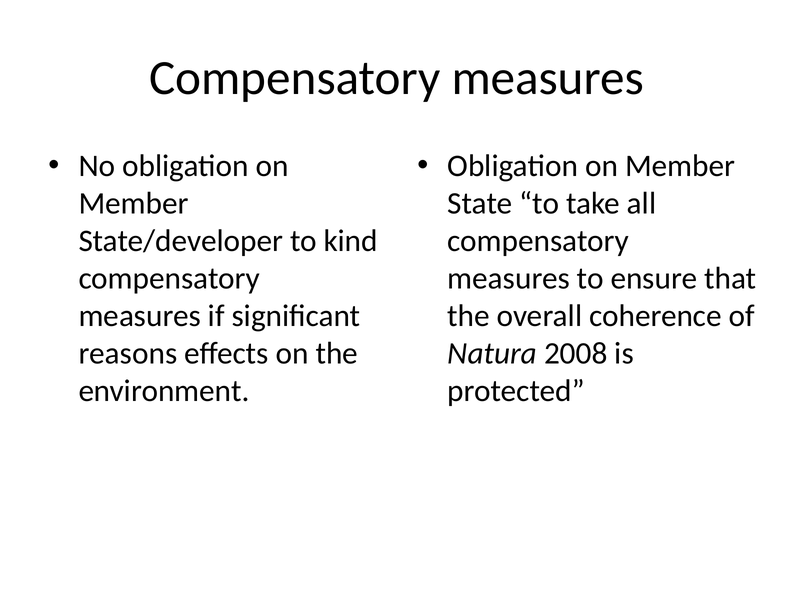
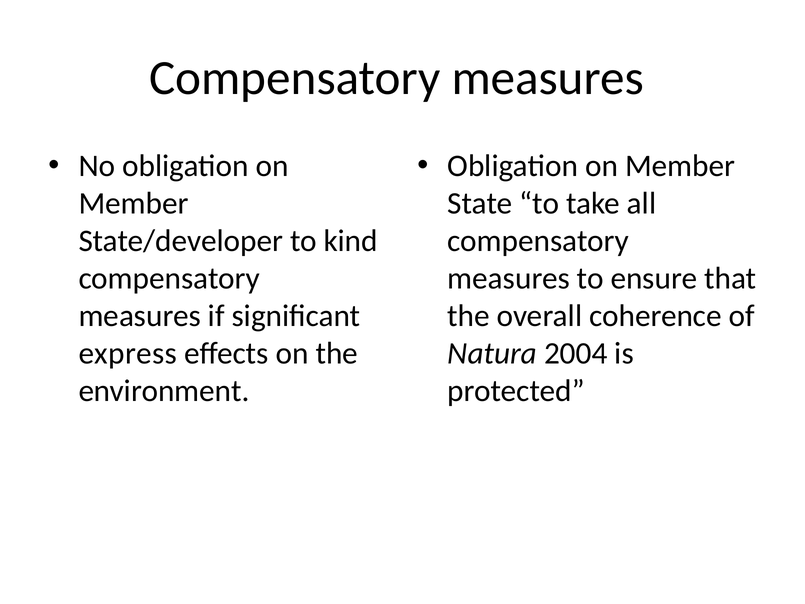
reasons: reasons -> express
2008: 2008 -> 2004
